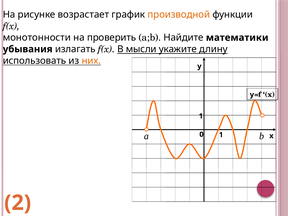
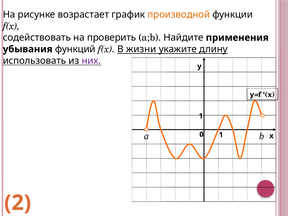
монотонности: монотонности -> содействовать
математики: математики -> применения
излагать: излагать -> функций
мысли: мысли -> жизни
них colour: orange -> purple
